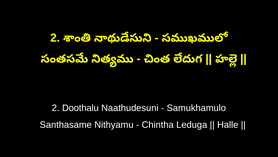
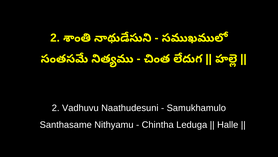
Doothalu: Doothalu -> Vadhuvu
